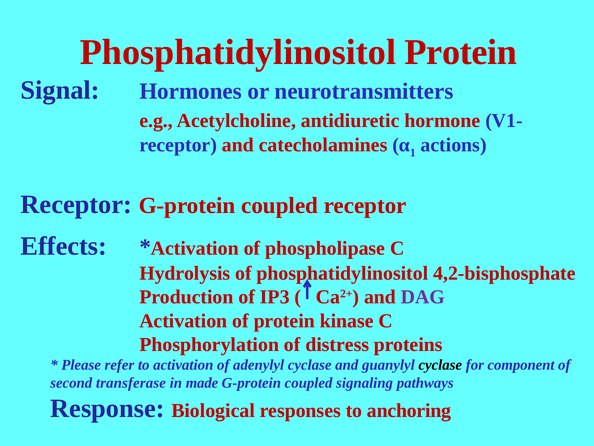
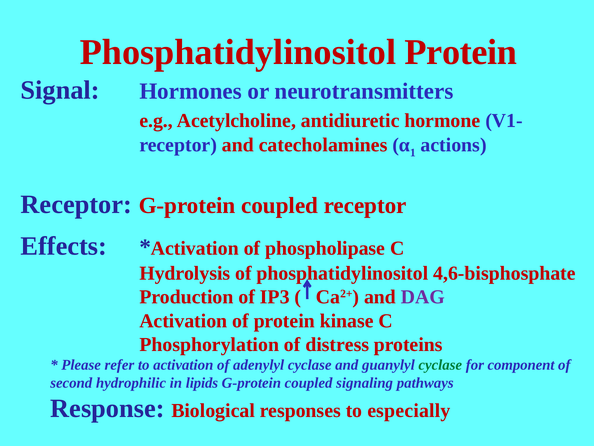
4,2-bisphosphate: 4,2-bisphosphate -> 4,6-bisphosphate
cyclase at (440, 365) colour: black -> green
transferase: transferase -> hydrophilic
made: made -> lipids
anchoring: anchoring -> especially
